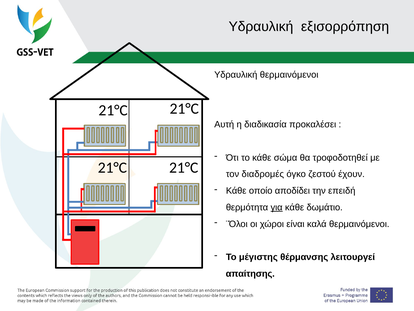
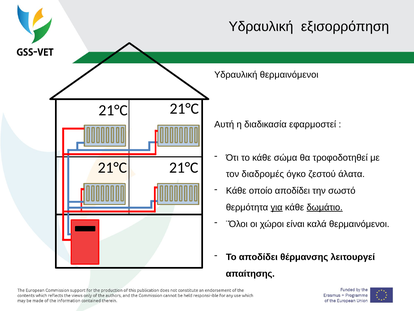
προκαλέσει: προκαλέσει -> εφαρμοστεί
έχουν: έχουν -> άλατα
επειδή: επειδή -> σωστό
δωμάτιο underline: none -> present
Το μέγιστης: μέγιστης -> αποδίδει
